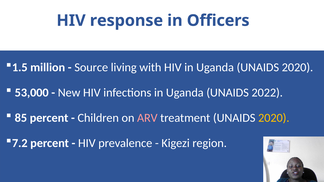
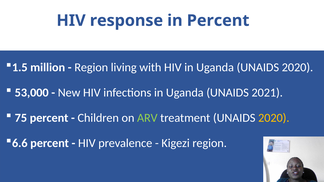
in Officers: Officers -> Percent
Source at (91, 68): Source -> Region
2022: 2022 -> 2021
85: 85 -> 75
ARV colour: pink -> light green
7.2: 7.2 -> 6.6
